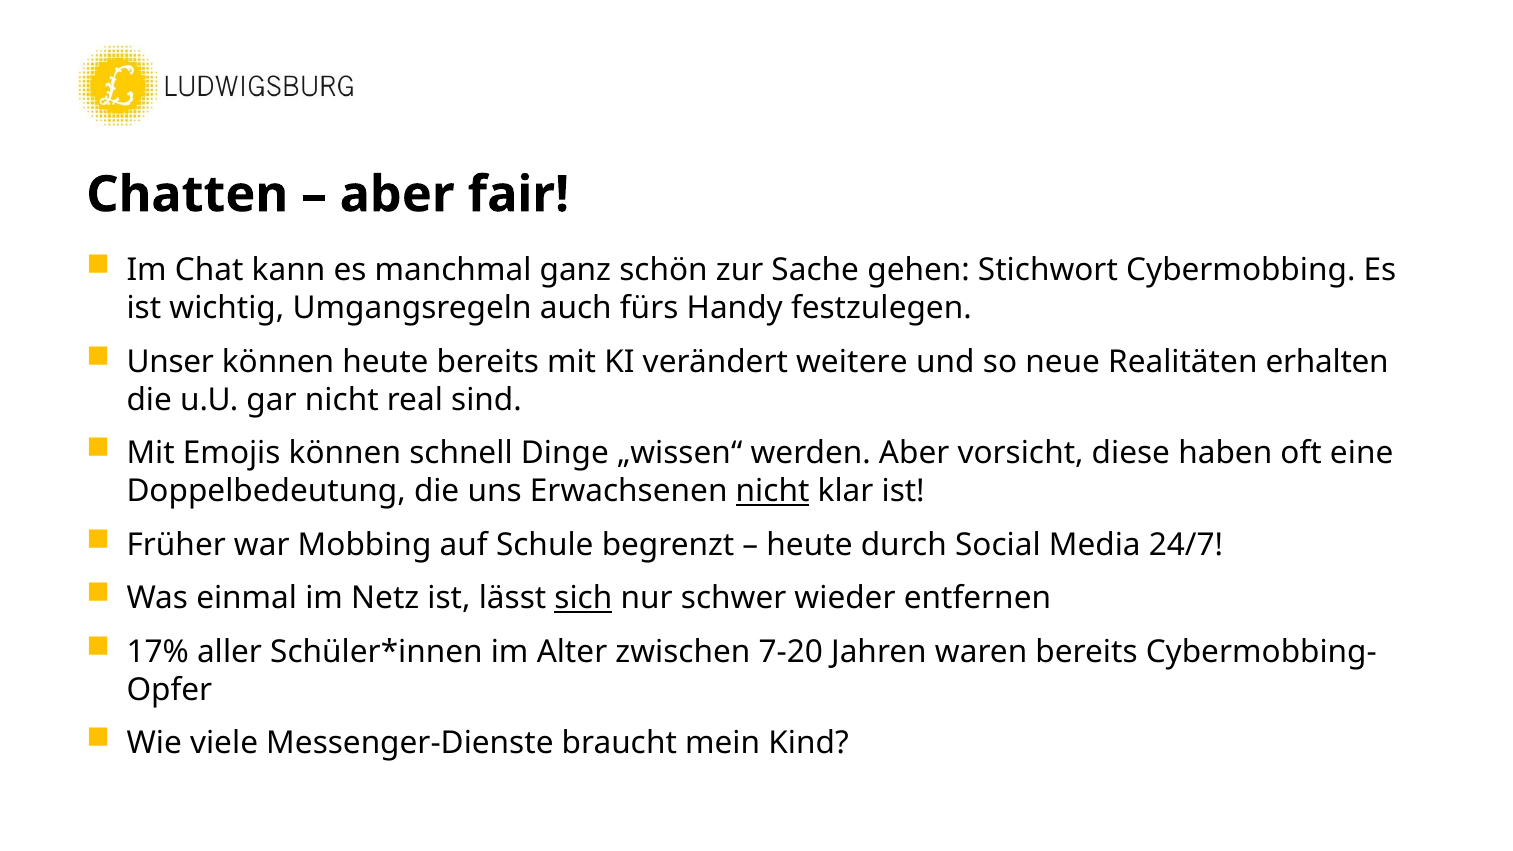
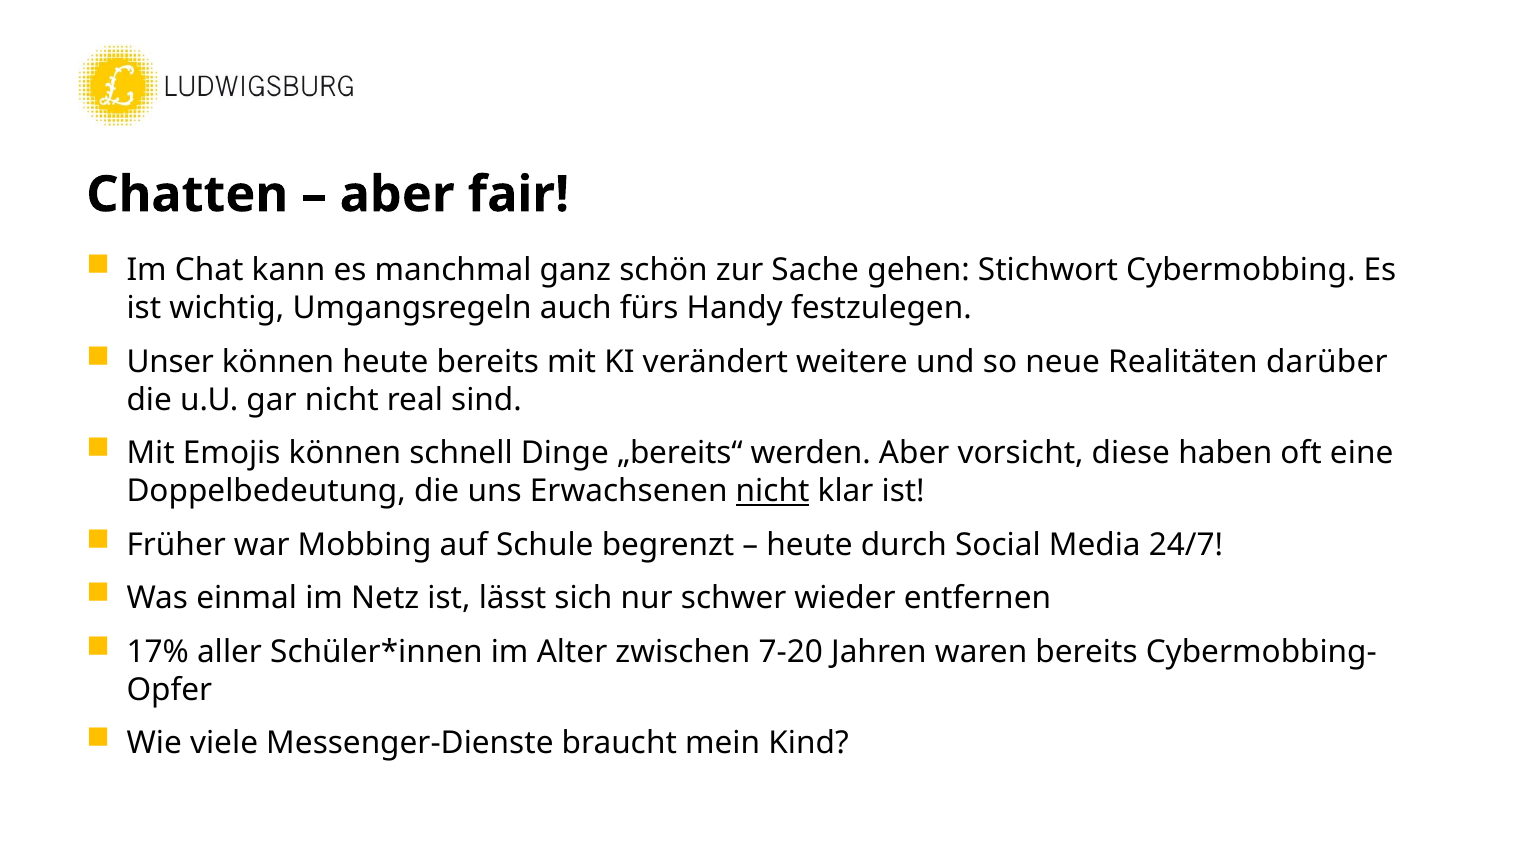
erhalten: erhalten -> darüber
„wissen“: „wissen“ -> „bereits“
sich underline: present -> none
